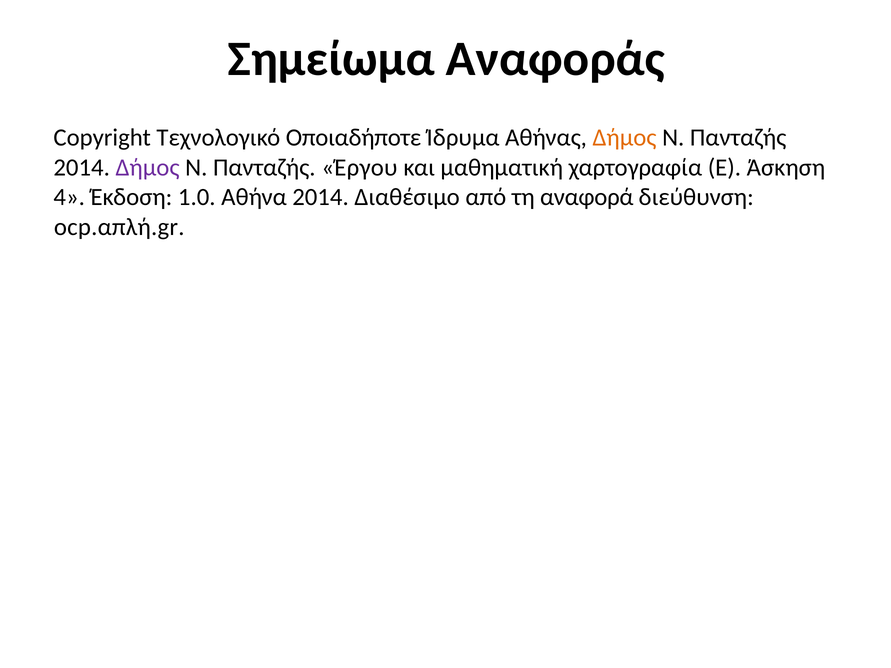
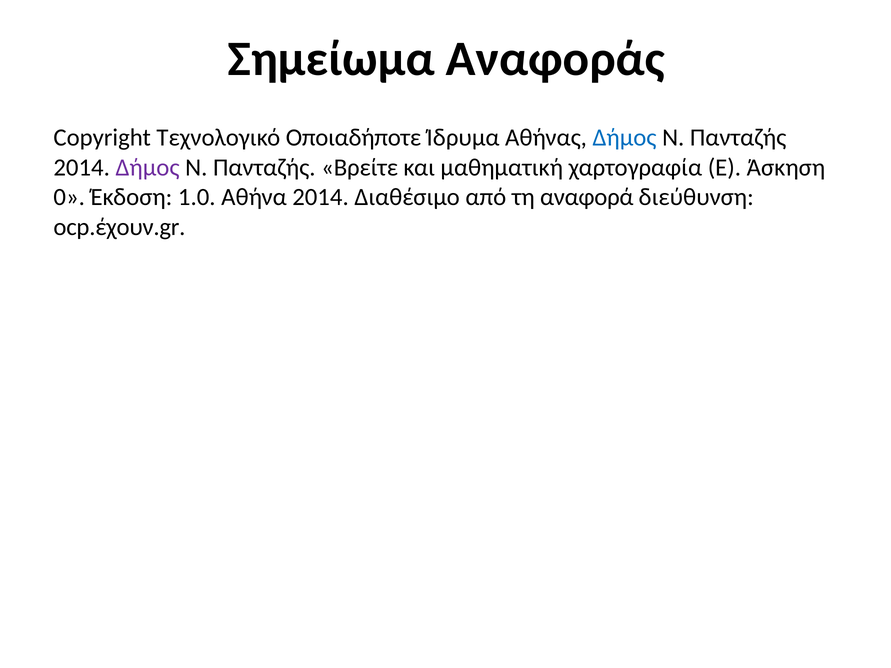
Δήμος at (625, 138) colour: orange -> blue
Έργου: Έργου -> Βρείτε
4: 4 -> 0
ocp.απλή.gr: ocp.απλή.gr -> ocp.έχουν.gr
